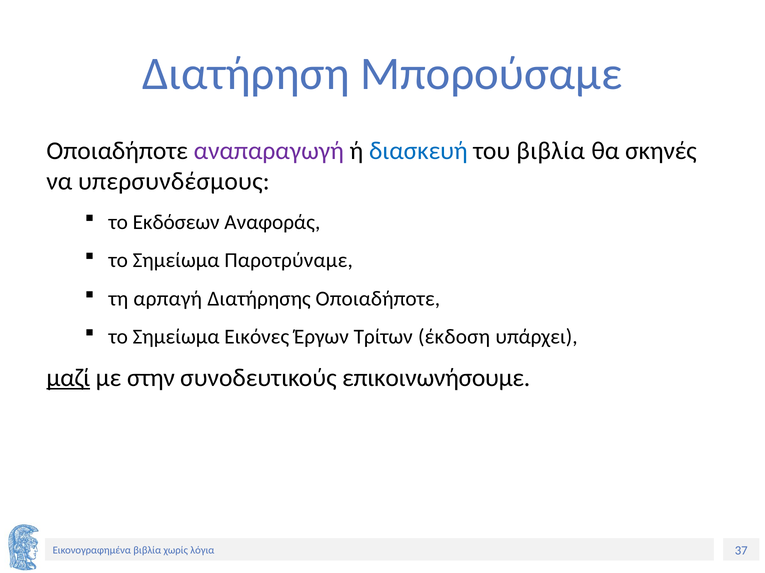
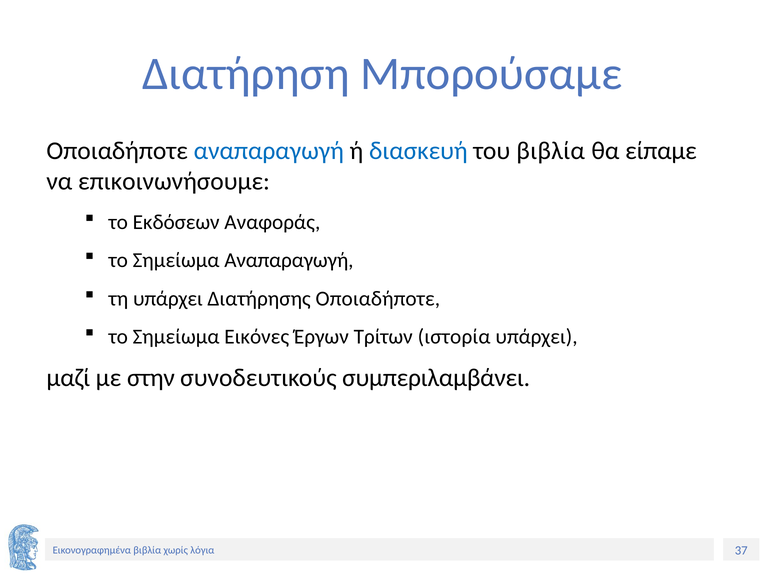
αναπαραγωγή at (269, 151) colour: purple -> blue
σκηνές: σκηνές -> είπαμε
υπερσυνδέσμους: υπερσυνδέσμους -> επικοινωνήσουμε
Σημείωμα Παροτρύναμε: Παροτρύναμε -> Αναπαραγωγή
τη αρπαγή: αρπαγή -> υπάρχει
έκδοση: έκδοση -> ιστορία
μαζί underline: present -> none
επικοινωνήσουμε: επικοινωνήσουμε -> συμπεριλαμβάνει
